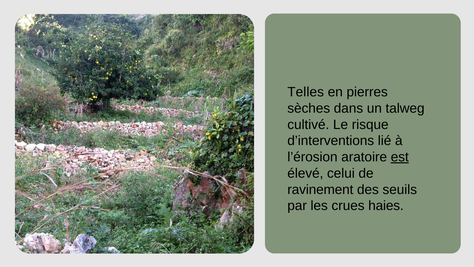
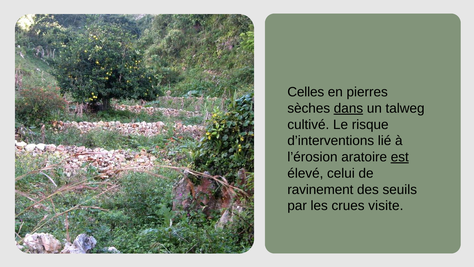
Telles: Telles -> Celles
dans underline: none -> present
haies: haies -> visite
